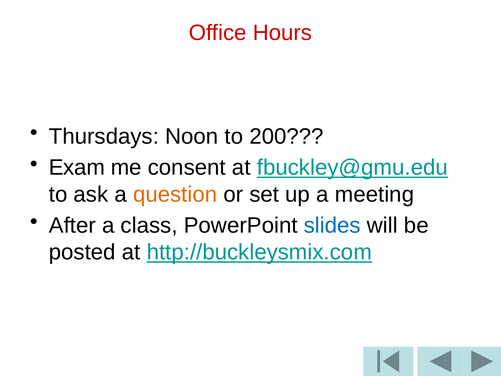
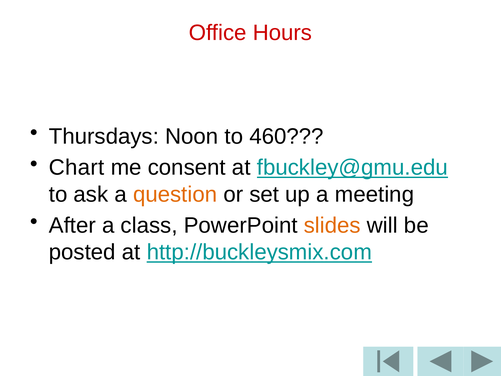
200: 200 -> 460
Exam: Exam -> Chart
slides colour: blue -> orange
